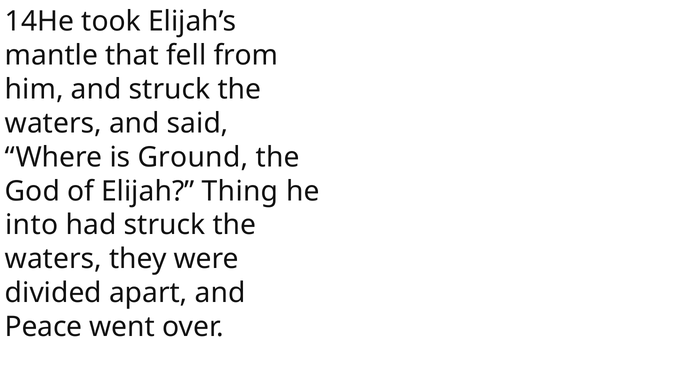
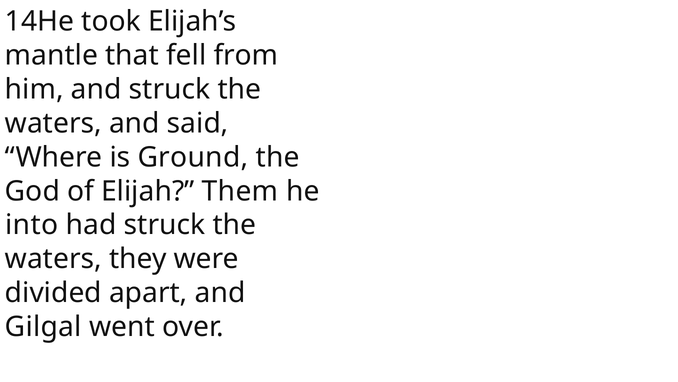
Thing: Thing -> Them
Peace: Peace -> Gilgal
